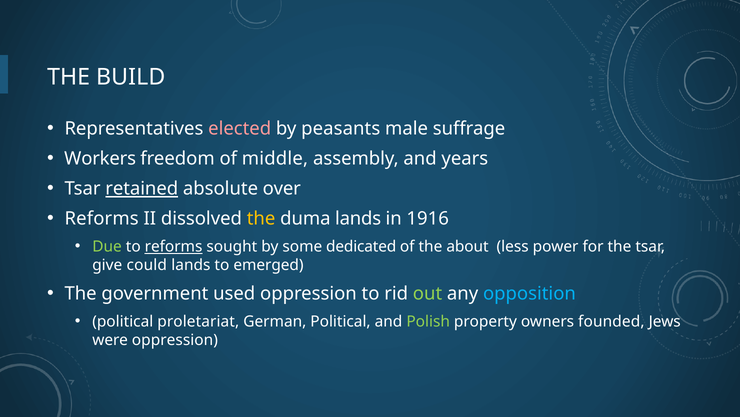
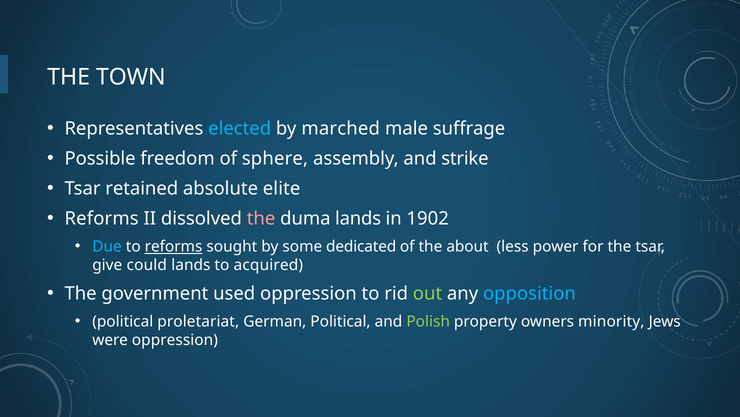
BUILD: BUILD -> TOWN
elected colour: pink -> light blue
peasants: peasants -> marched
Workers: Workers -> Possible
middle: middle -> sphere
years: years -> strike
retained underline: present -> none
over: over -> elite
the at (261, 218) colour: yellow -> pink
1916: 1916 -> 1902
Due colour: light green -> light blue
emerged: emerged -> acquired
founded: founded -> minority
